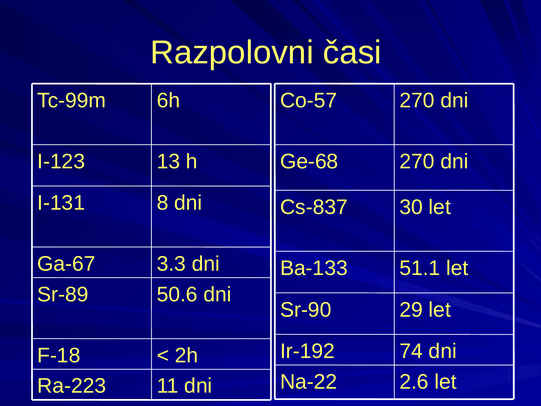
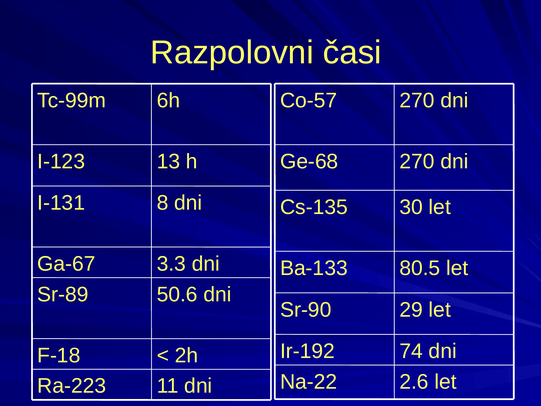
Cs-837: Cs-837 -> Cs-135
51.1: 51.1 -> 80.5
